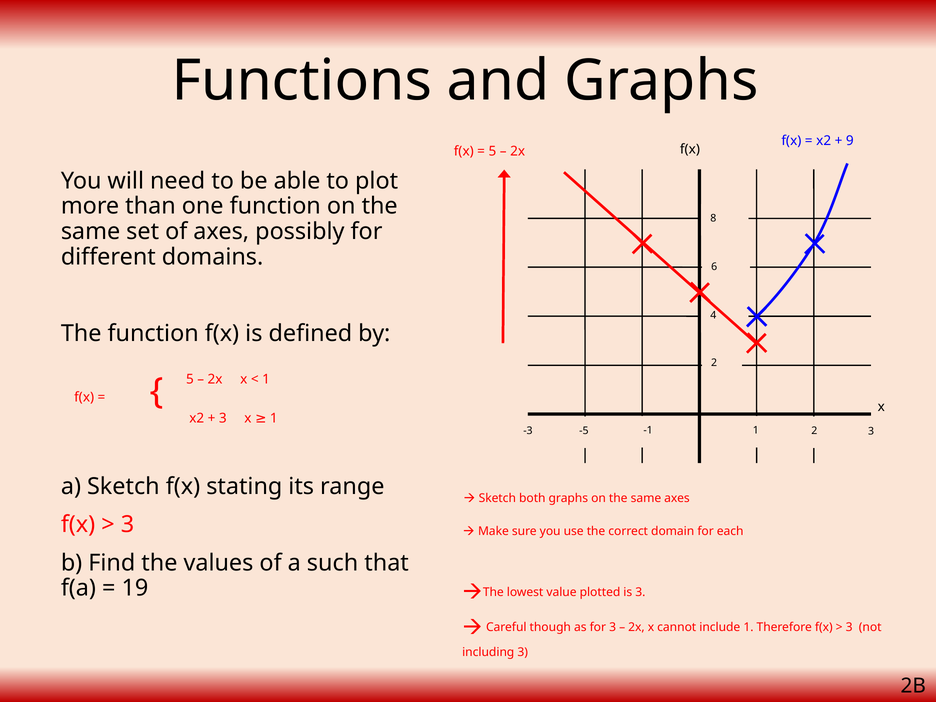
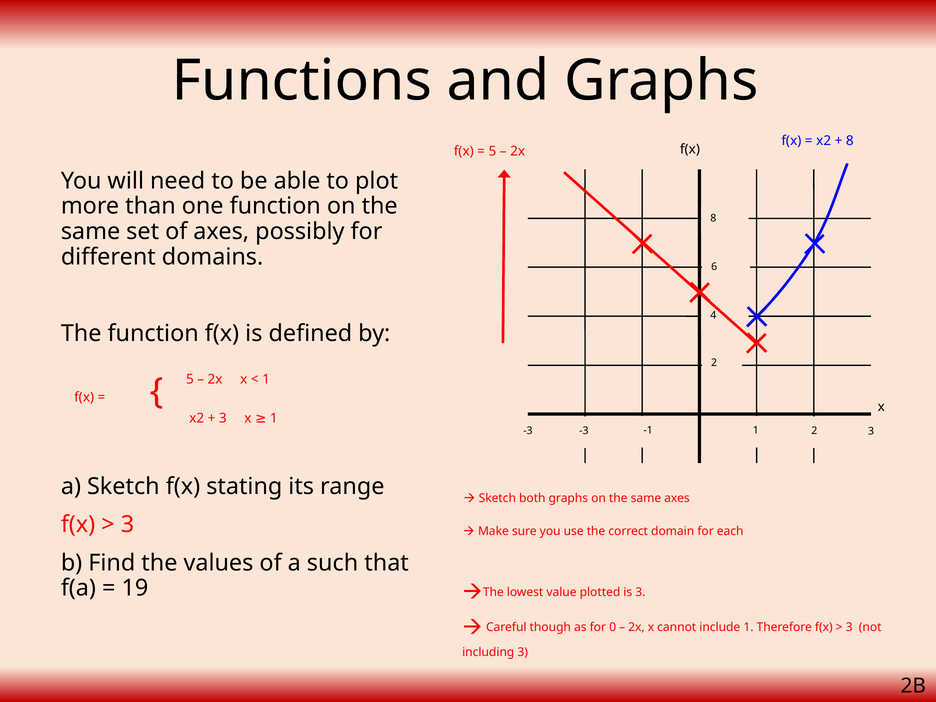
9 at (850, 141): 9 -> 8
-5 at (584, 431): -5 -> -3
for 3: 3 -> 0
